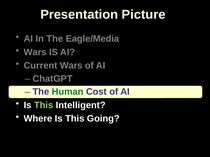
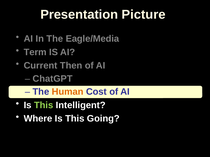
Wars at (35, 52): Wars -> Term
Current Wars: Wars -> Then
Human colour: green -> orange
